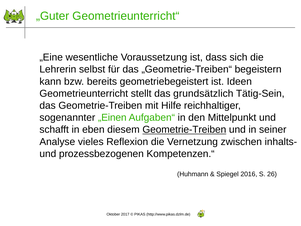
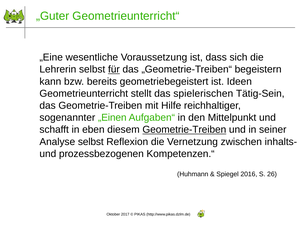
für underline: none -> present
grundsätzlich: grundsätzlich -> spielerischen
Analyse vieles: vieles -> selbst
